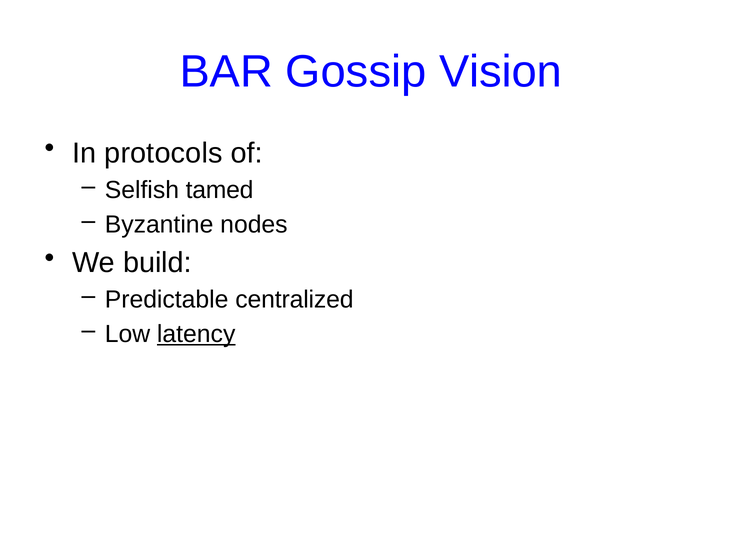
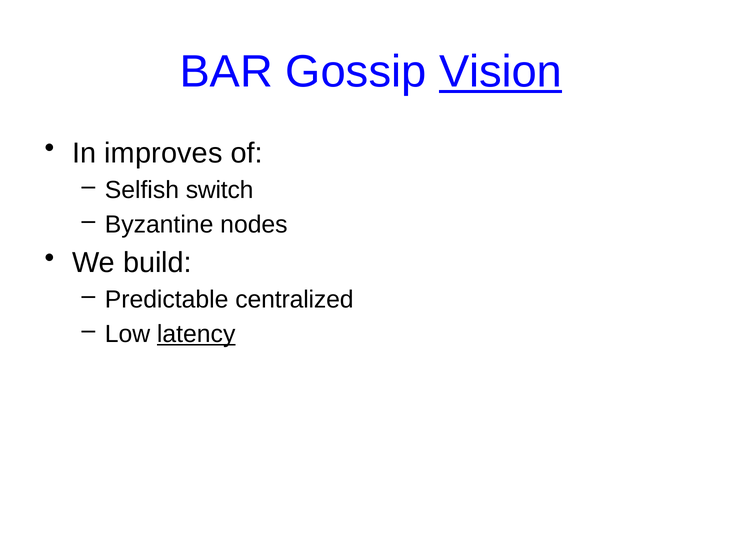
Vision underline: none -> present
protocols: protocols -> improves
tamed: tamed -> switch
